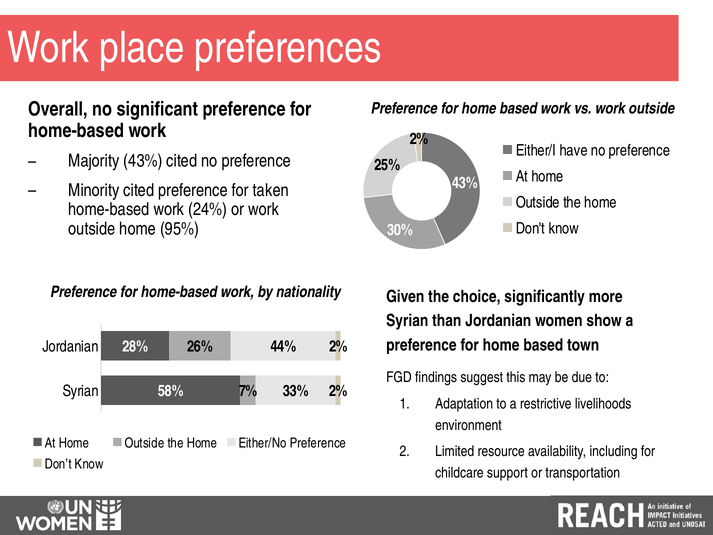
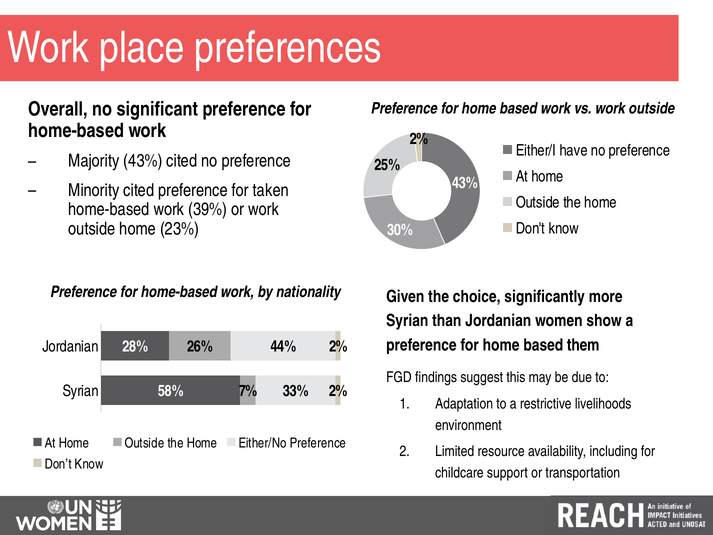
24%: 24% -> 39%
95%: 95% -> 23%
town: town -> them
